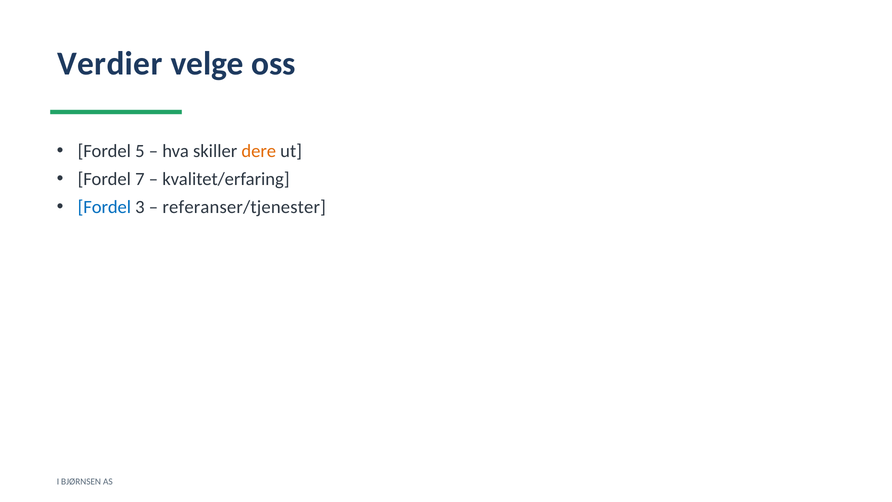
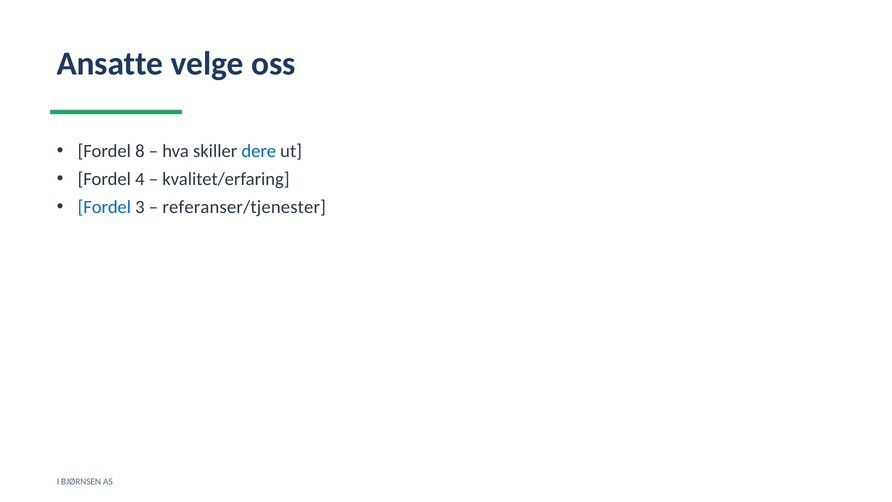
Verdier: Verdier -> Ansatte
5: 5 -> 8
dere colour: orange -> blue
7: 7 -> 4
